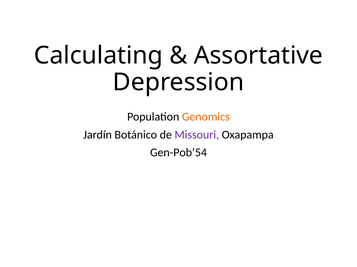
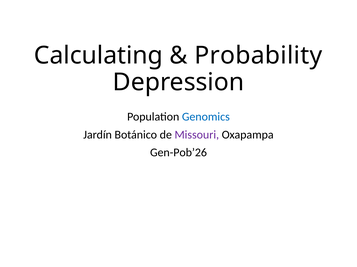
Assortative: Assortative -> Probability
Genomics colour: orange -> blue
Gen-Pob’54: Gen-Pob’54 -> Gen-Pob’26
